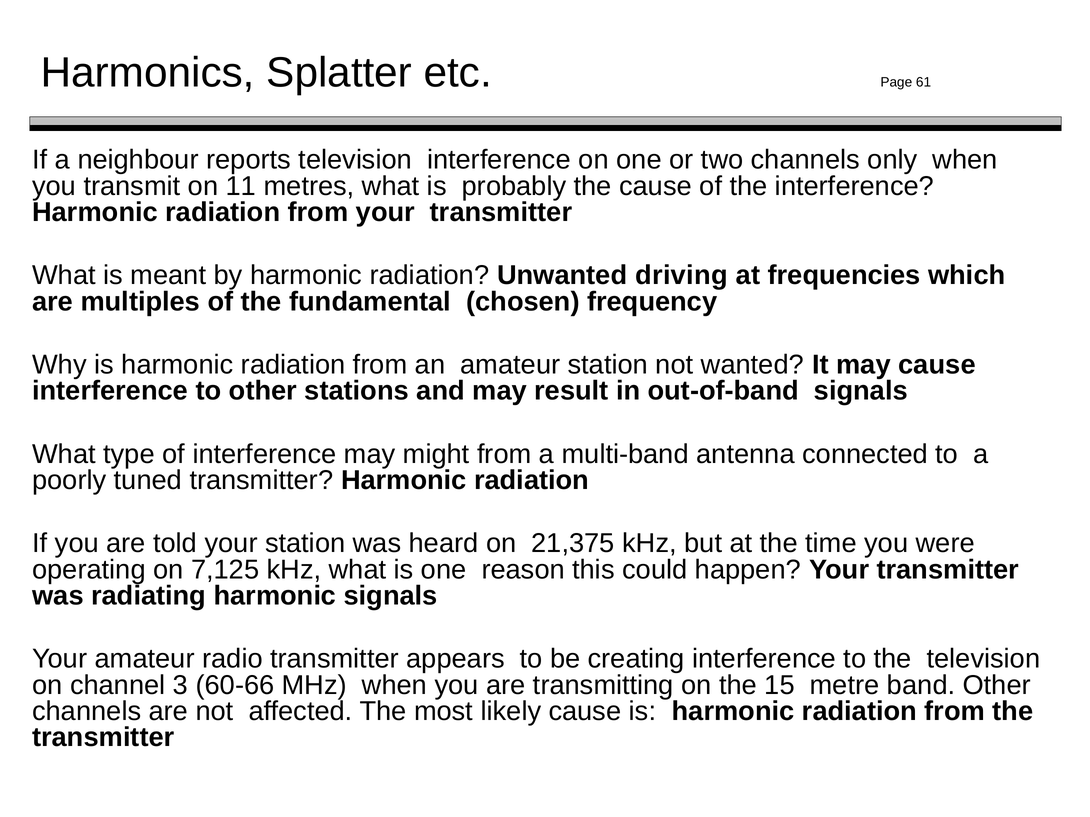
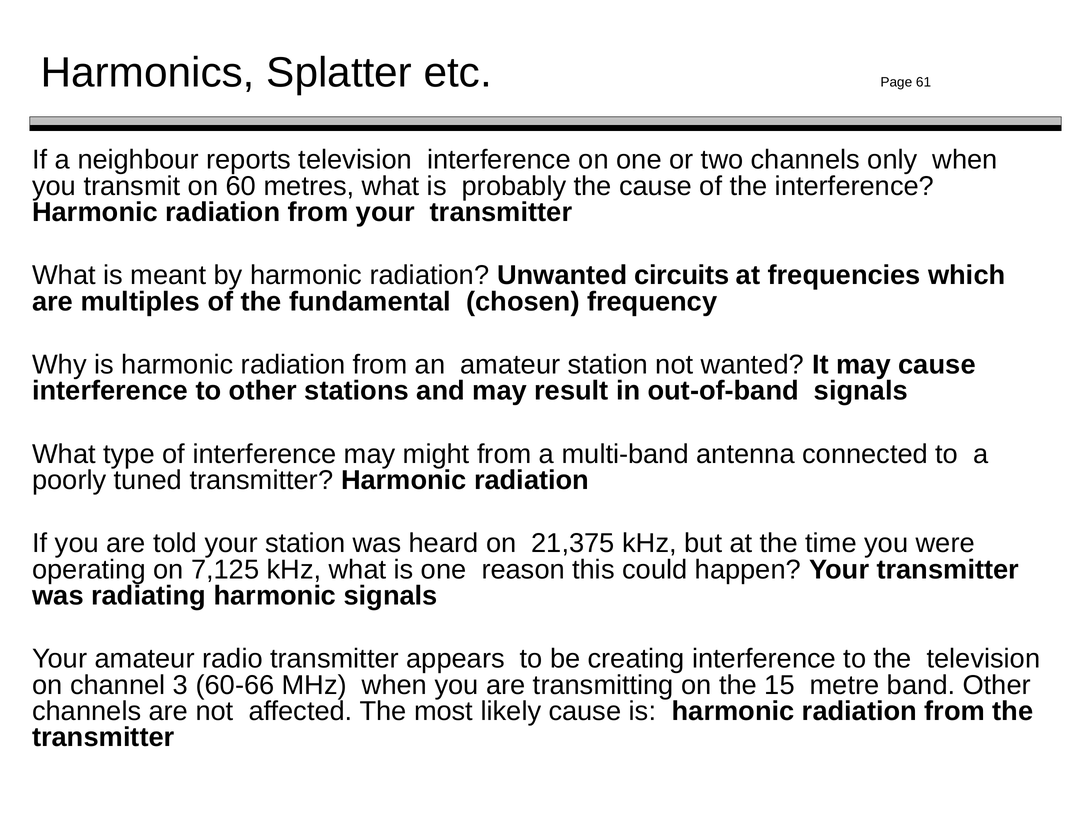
11: 11 -> 60
driving: driving -> circuits
